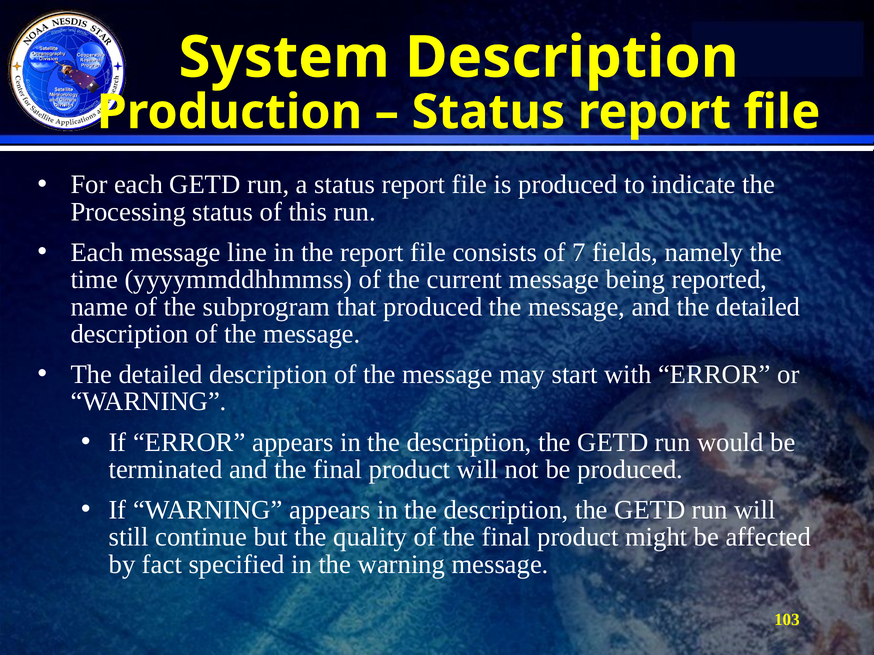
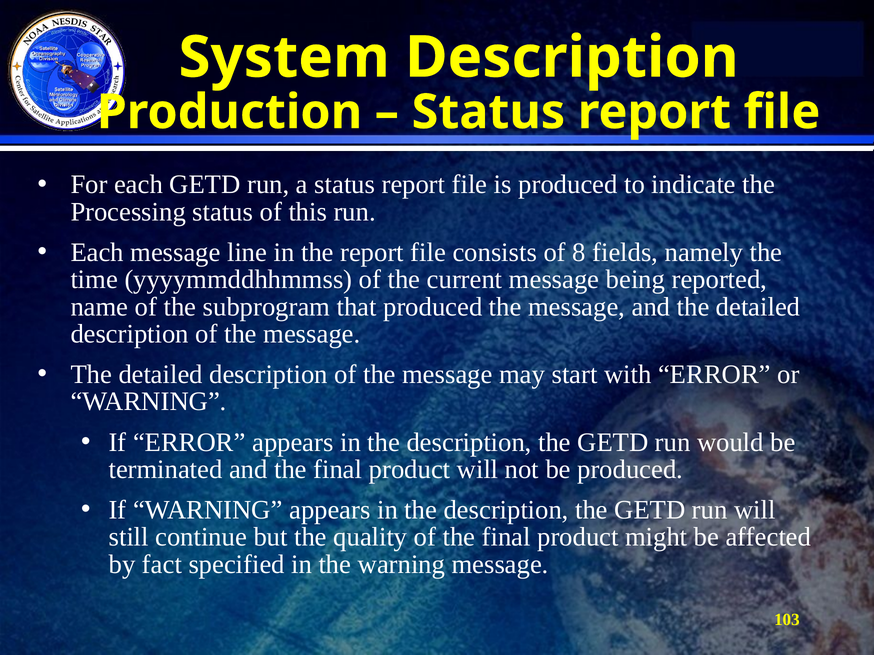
7: 7 -> 8
